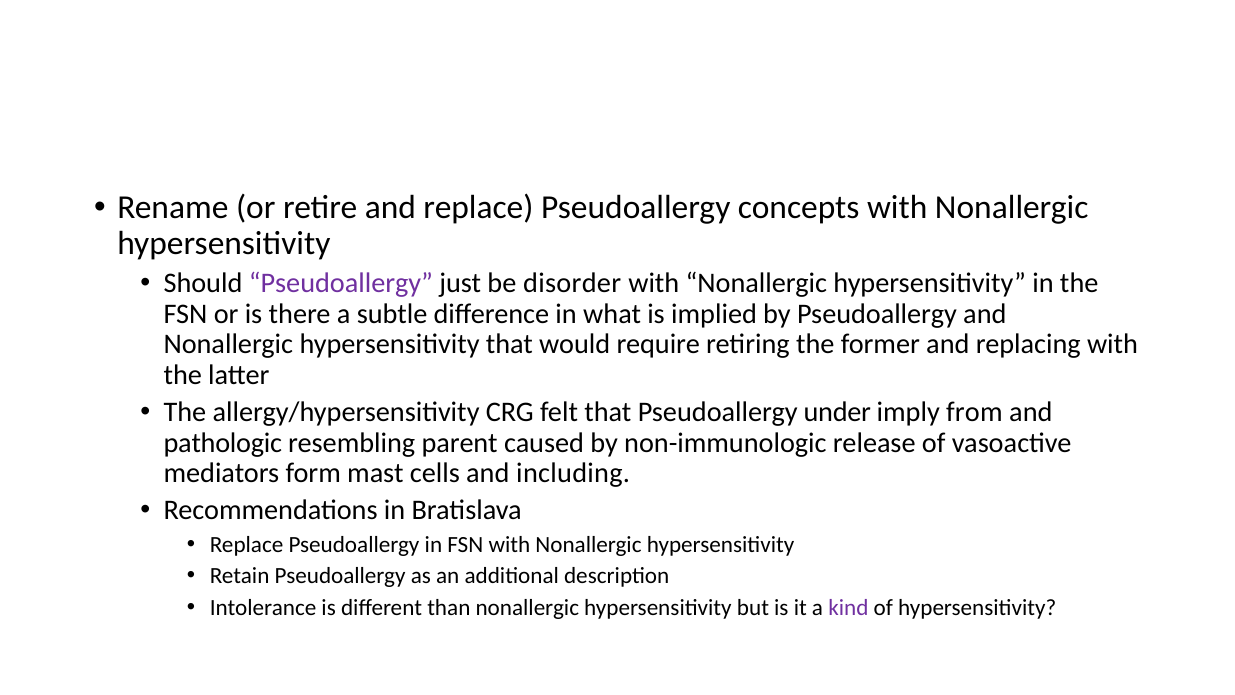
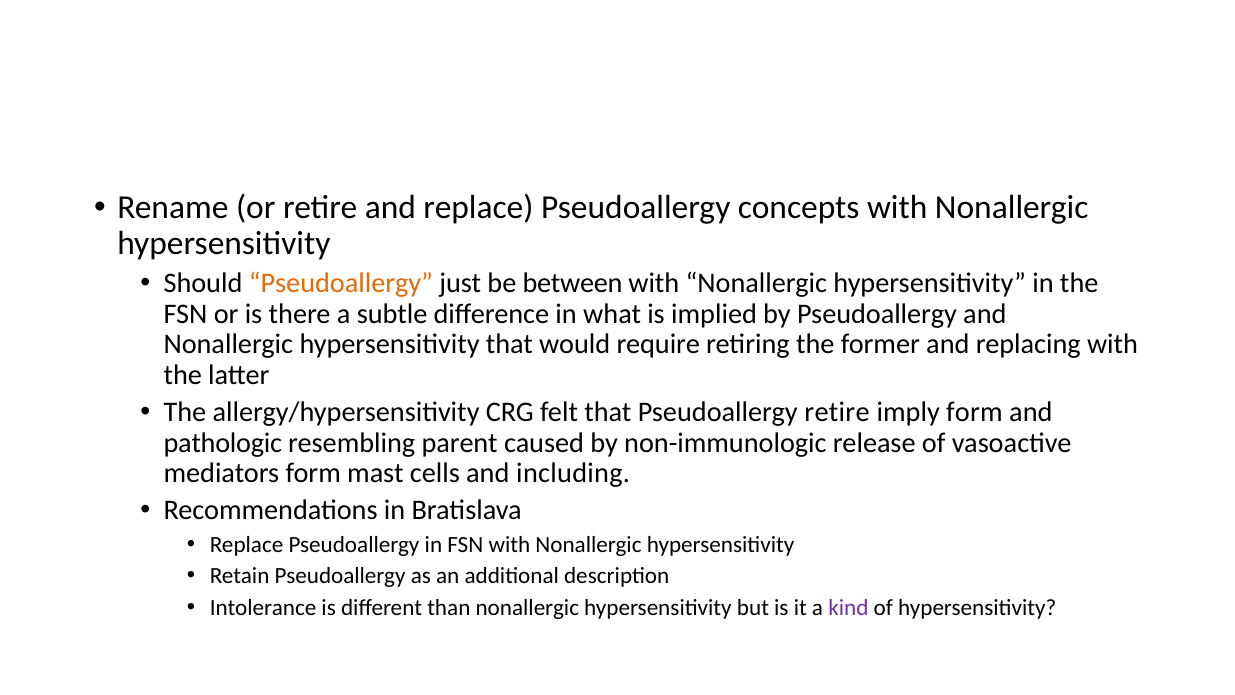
Pseudoallergy at (341, 283) colour: purple -> orange
disorder: disorder -> between
Pseudoallergy under: under -> retire
imply from: from -> form
